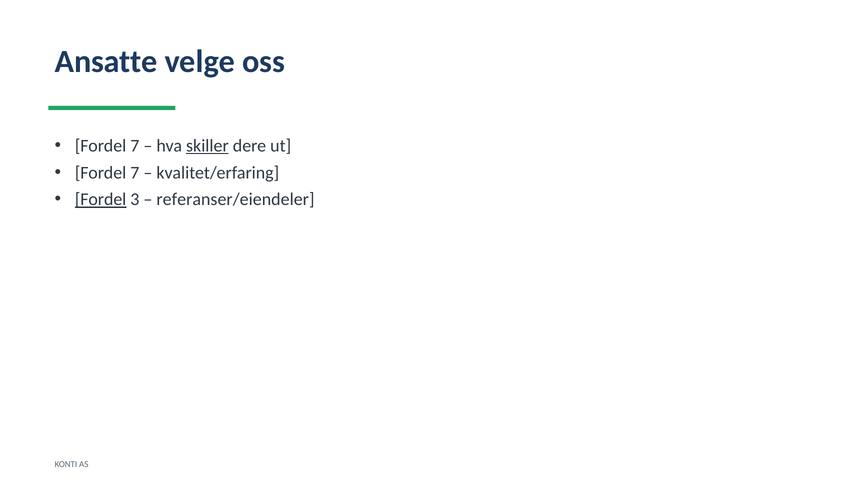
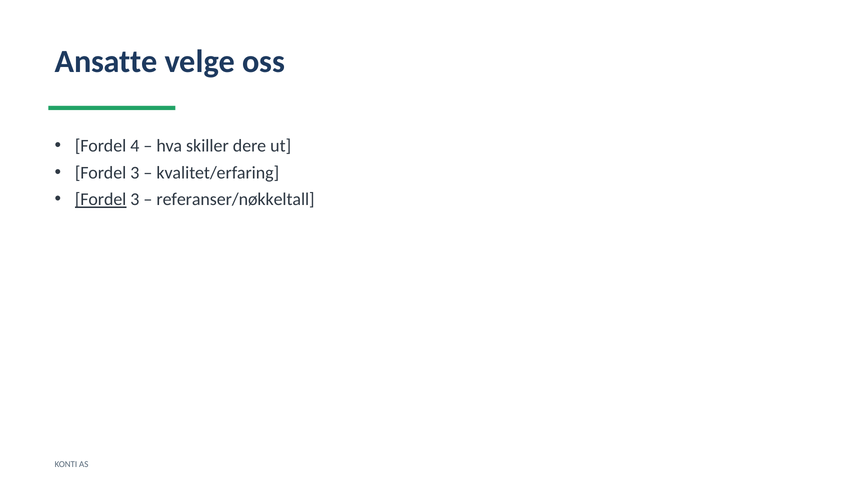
7 at (135, 146): 7 -> 4
skiller underline: present -> none
7 at (135, 173): 7 -> 3
referanser/eiendeler: referanser/eiendeler -> referanser/nøkkeltall
